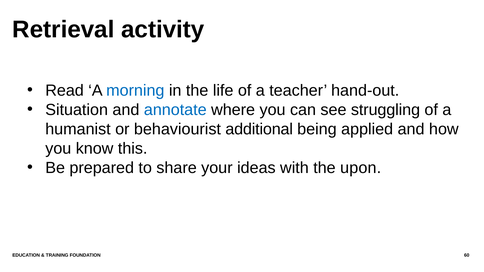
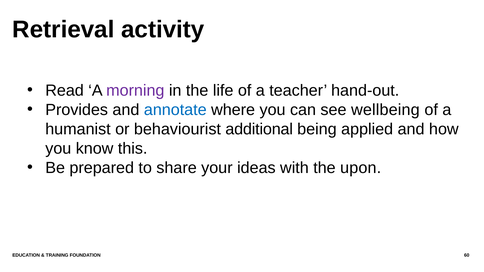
morning colour: blue -> purple
Situation: Situation -> Provides
struggling: struggling -> wellbeing
